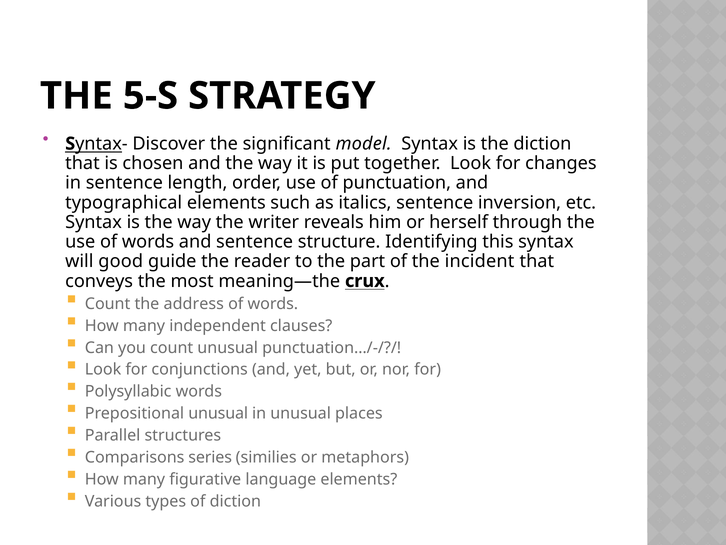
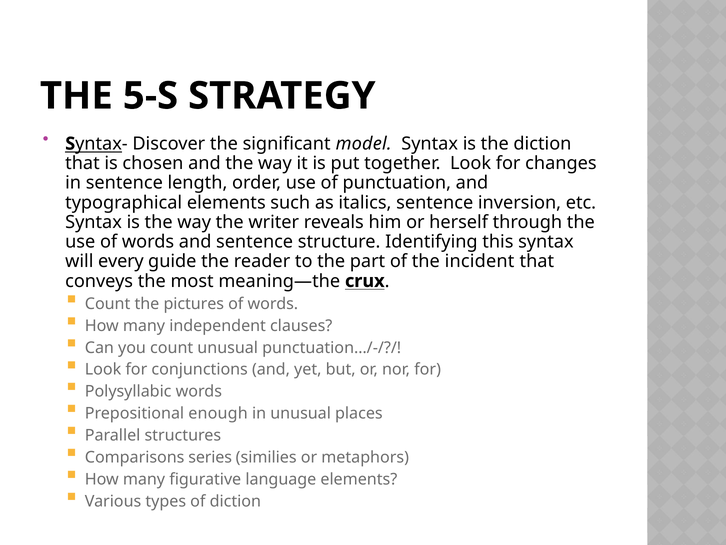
good: good -> every
address: address -> pictures
Prepositional unusual: unusual -> enough
